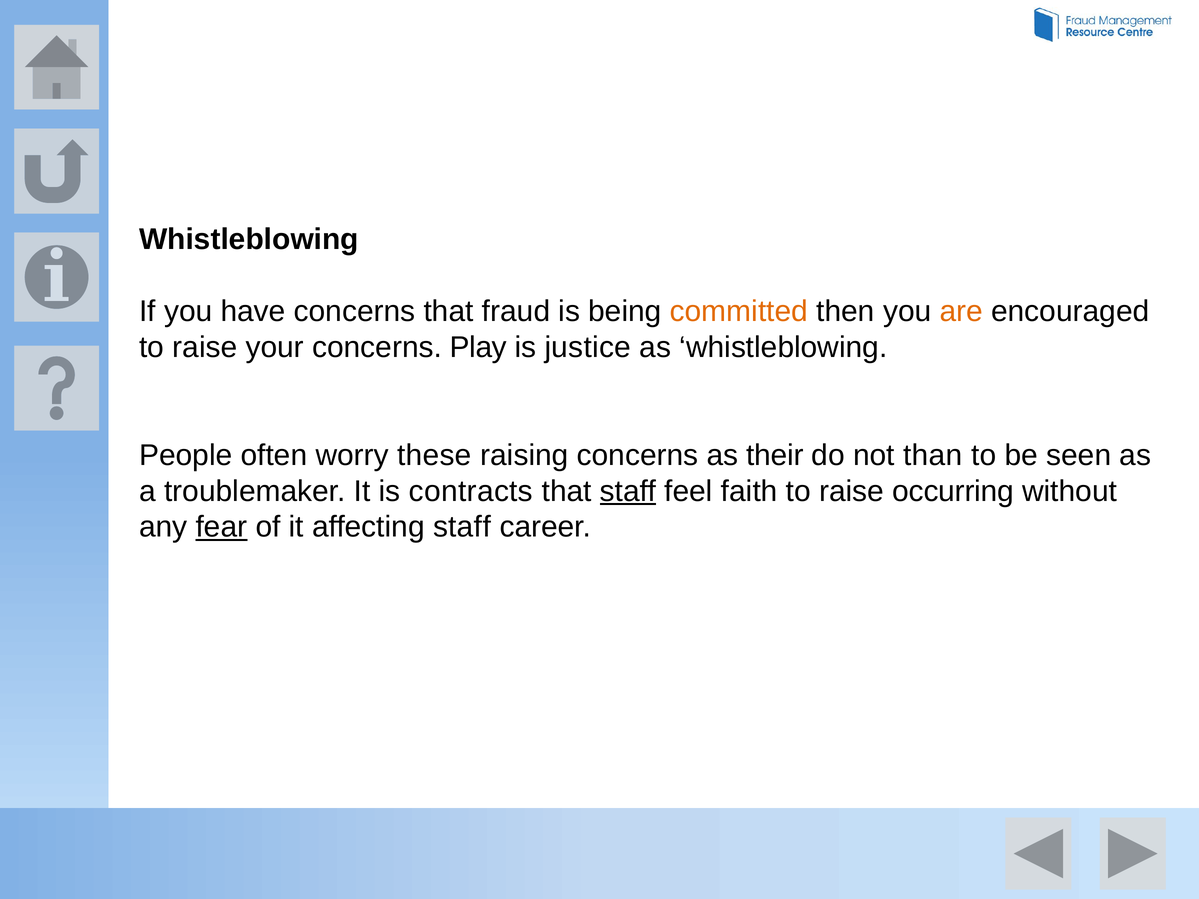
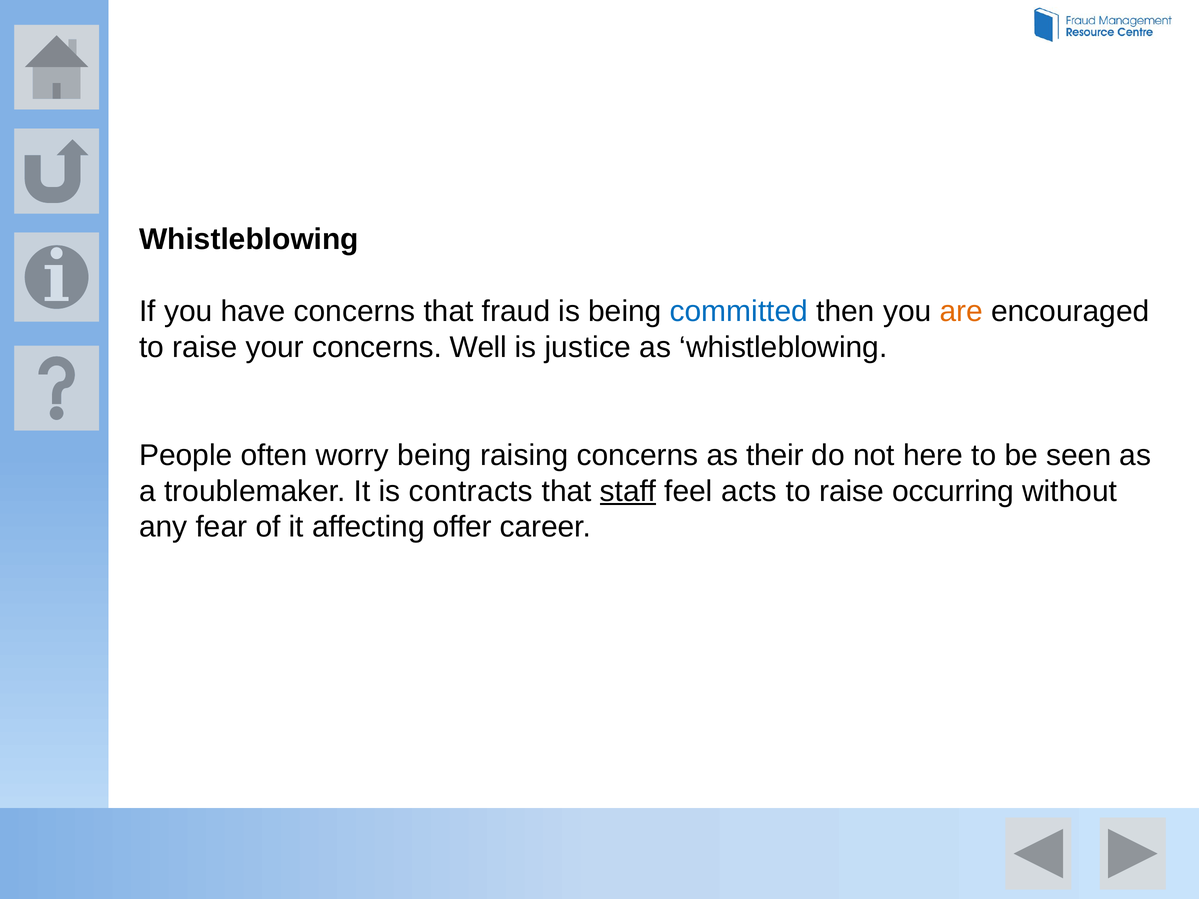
committed colour: orange -> blue
Play: Play -> Well
worry these: these -> being
than: than -> here
faith: faith -> acts
fear underline: present -> none
affecting staff: staff -> offer
